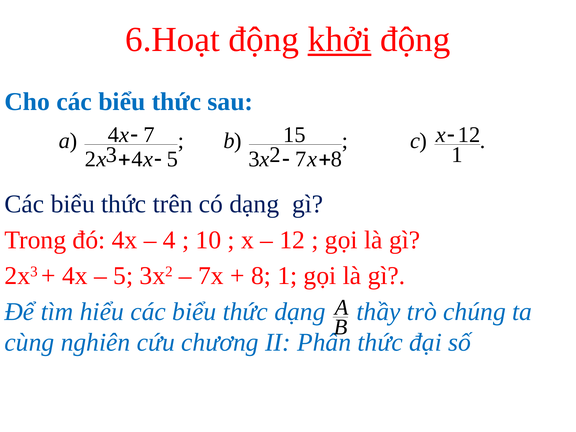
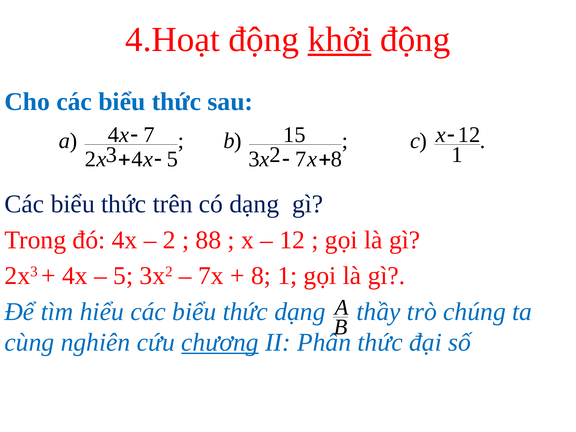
6.Hoạt: 6.Hoạt -> 4.Hoạt
4 at (169, 240): 4 -> 2
10: 10 -> 88
chương underline: none -> present
